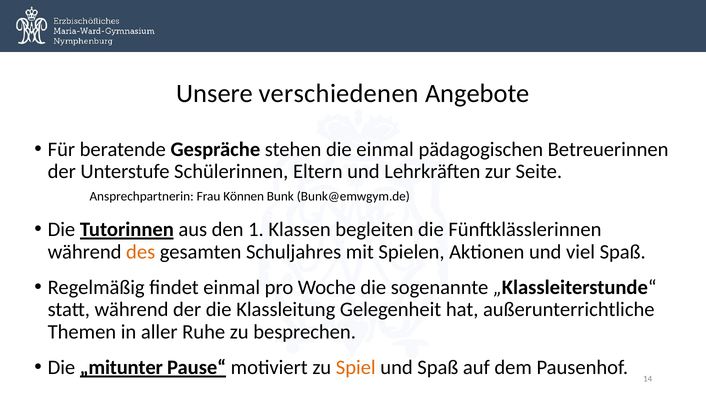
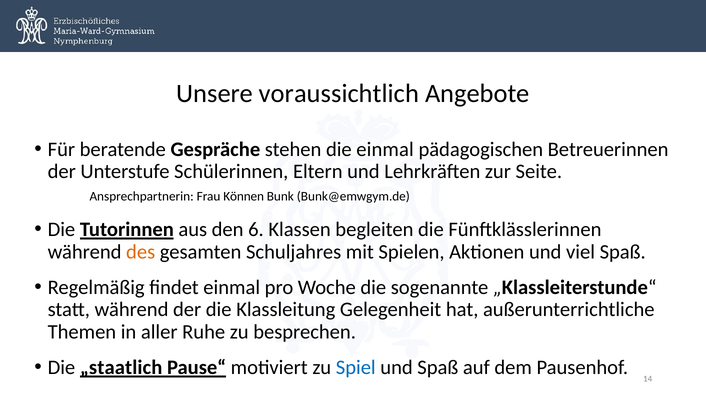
verschiedenen: verschiedenen -> voraussichtlich
1: 1 -> 6
„mitunter: „mitunter -> „staatlich
Spiel colour: orange -> blue
